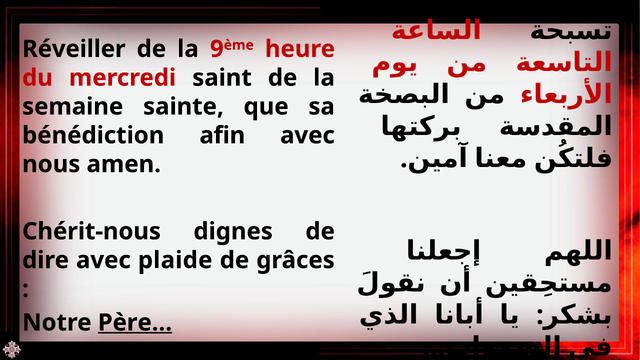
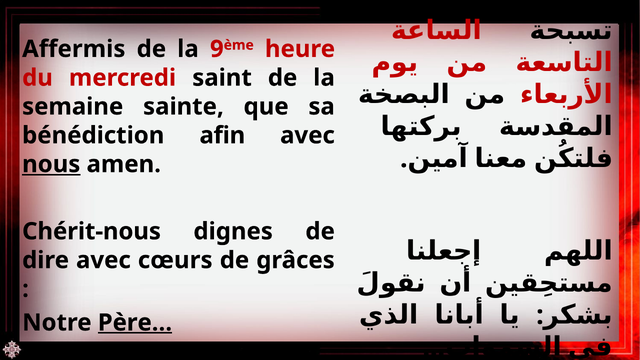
Réveiller: Réveiller -> Affermis
nous underline: none -> present
plaide: plaide -> cœurs
